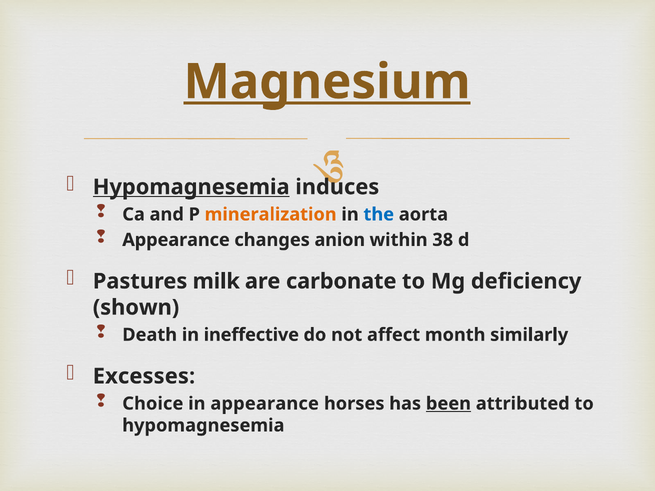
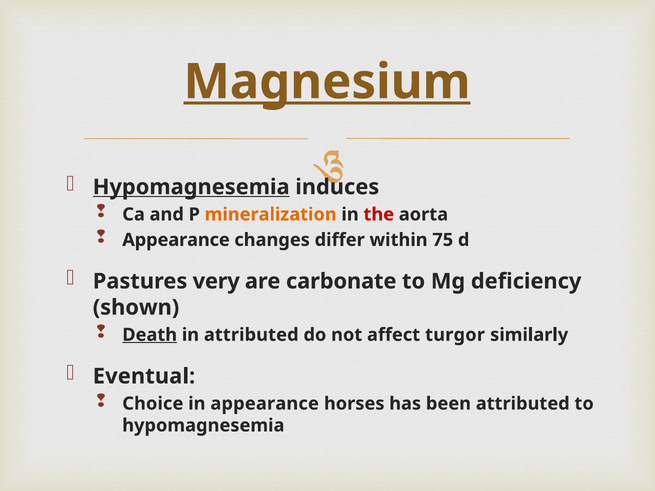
the colour: blue -> red
anion: anion -> differ
38: 38 -> 75
milk: milk -> very
Death underline: none -> present
in ineffective: ineffective -> attributed
month: month -> turgor
Excesses: Excesses -> Eventual
been underline: present -> none
